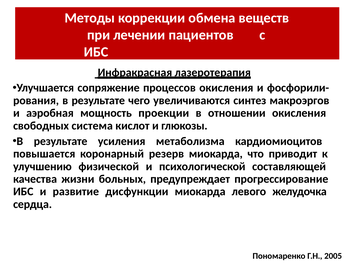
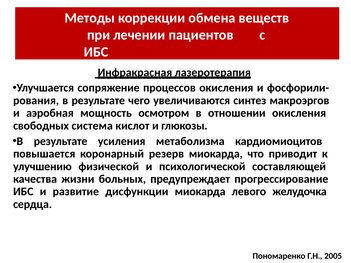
проекции: проекции -> осмотром
